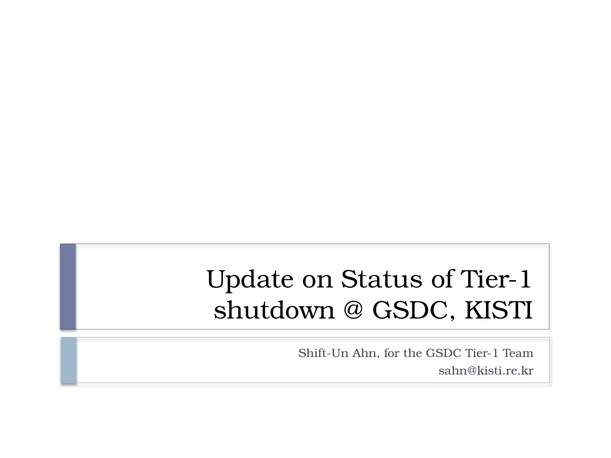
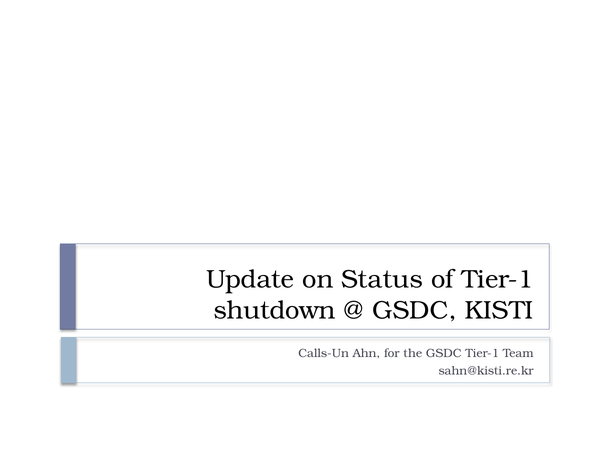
Shift-Un: Shift-Un -> Calls-Un
